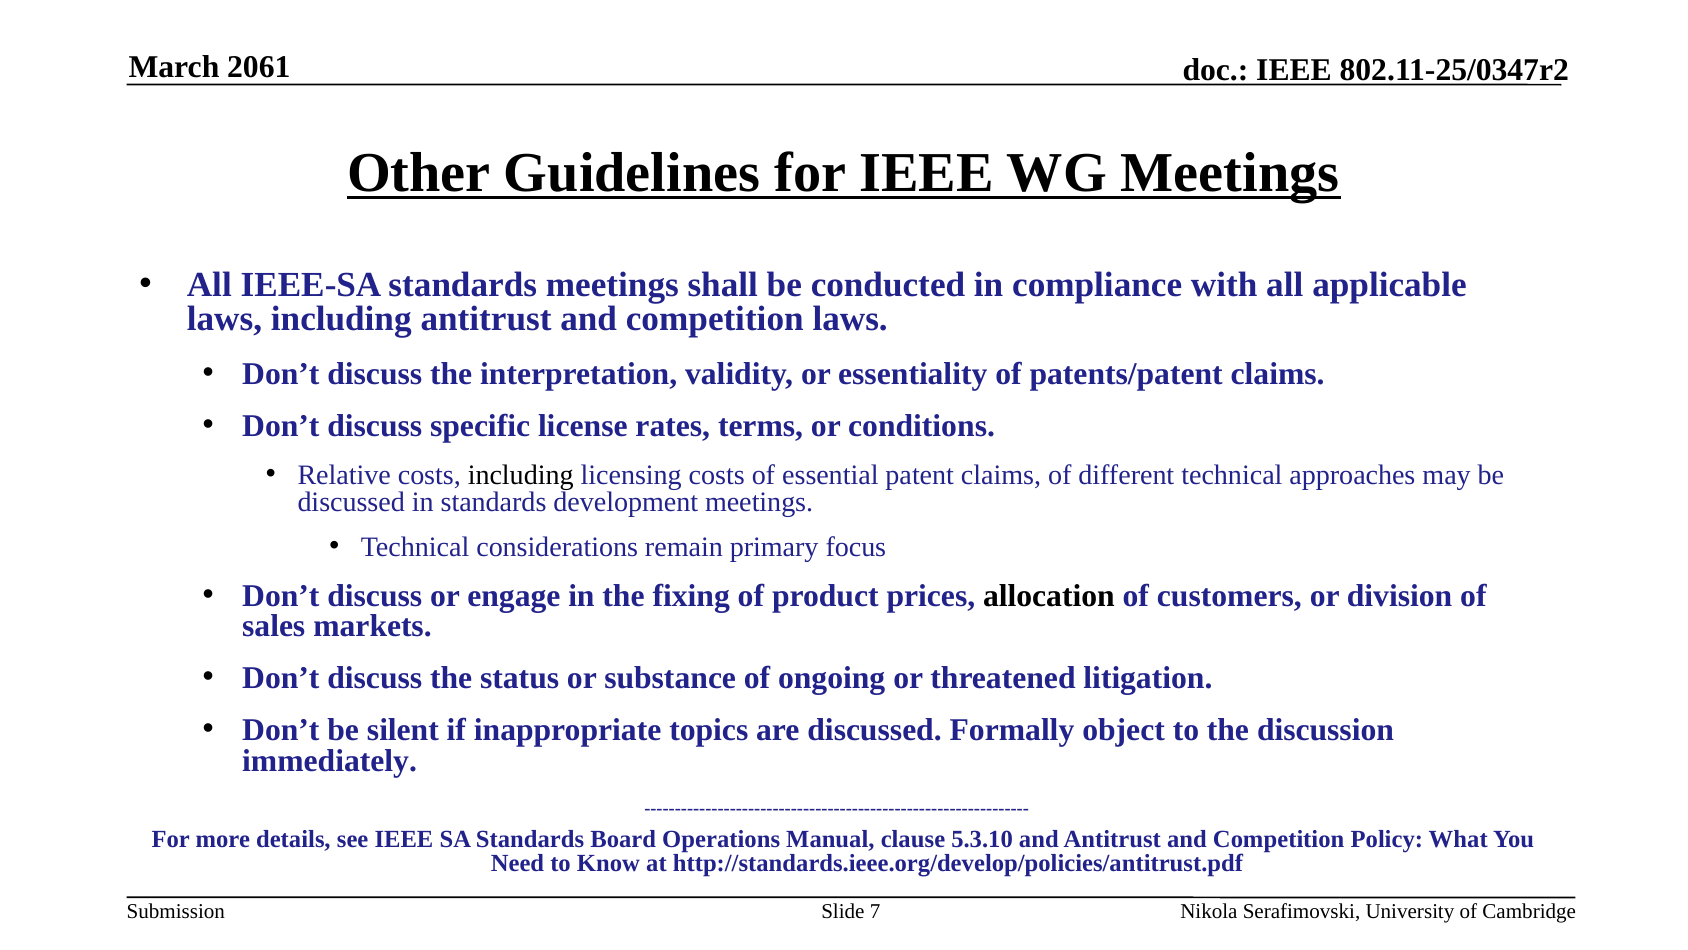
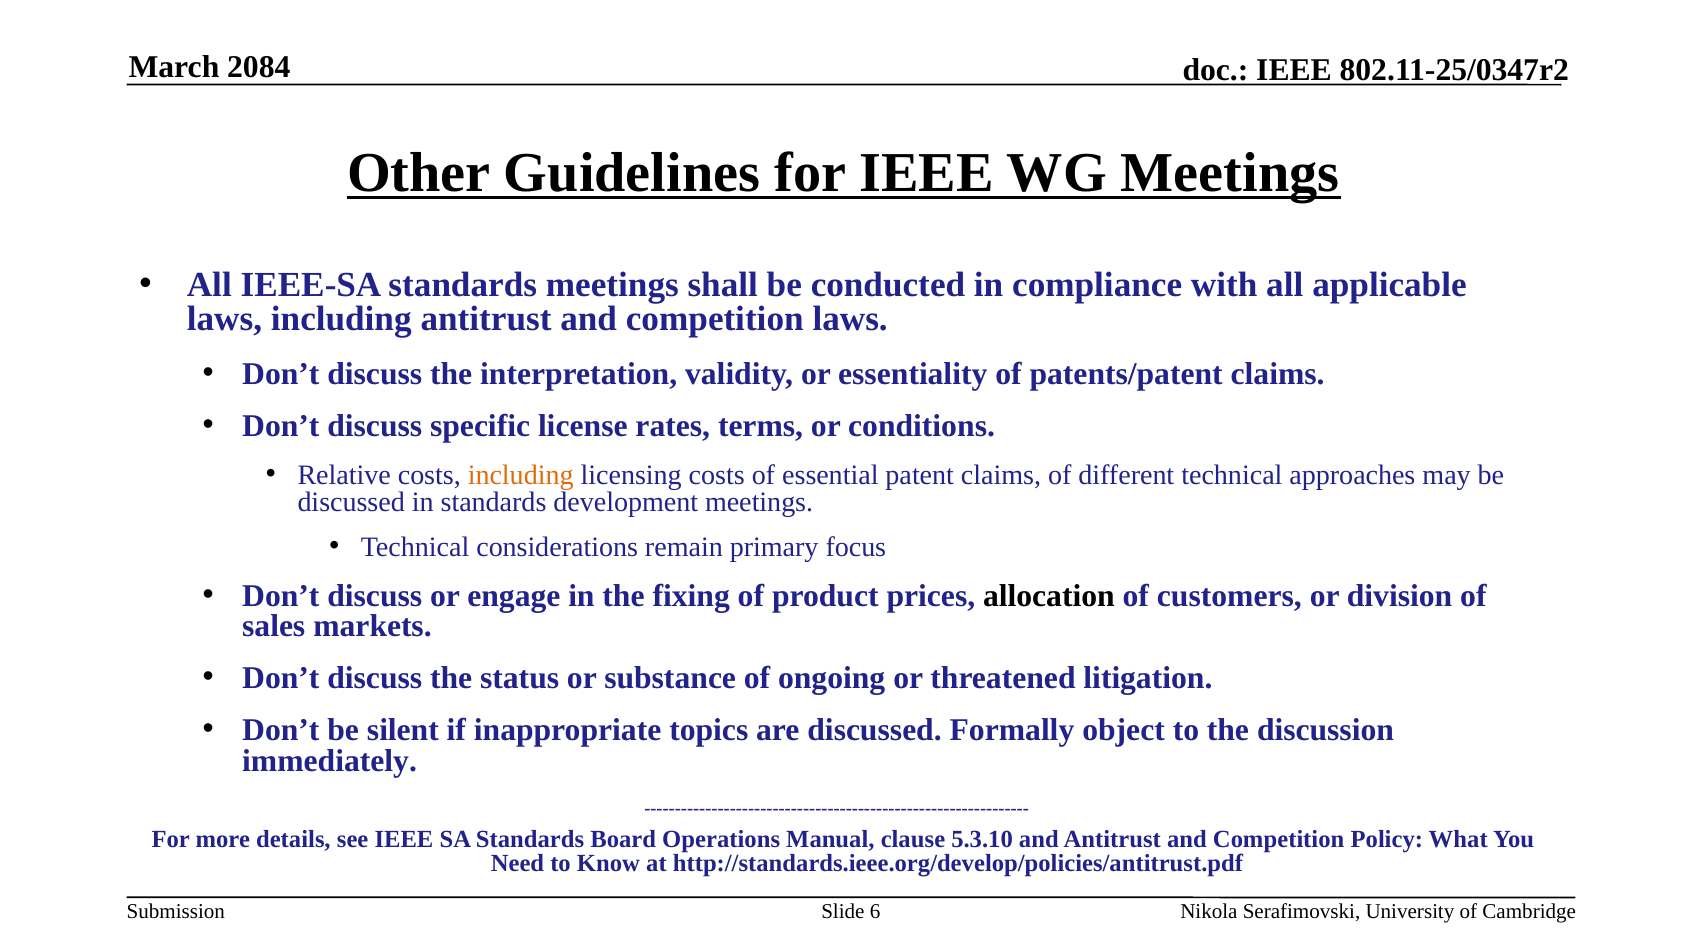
2061: 2061 -> 2084
including at (521, 475) colour: black -> orange
7: 7 -> 6
